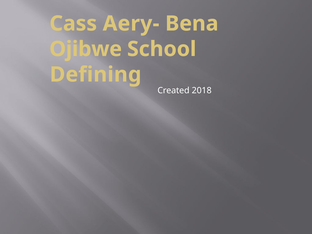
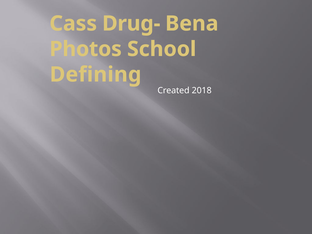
Aery-: Aery- -> Drug-
Ojibwe: Ojibwe -> Photos
